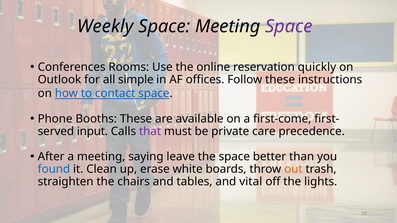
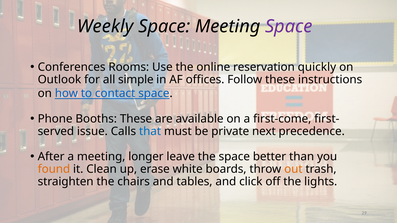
input: input -> issue
that colour: purple -> blue
care: care -> next
saying: saying -> longer
found colour: blue -> orange
vital: vital -> click
